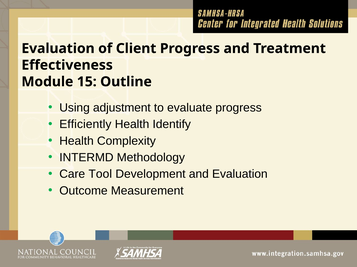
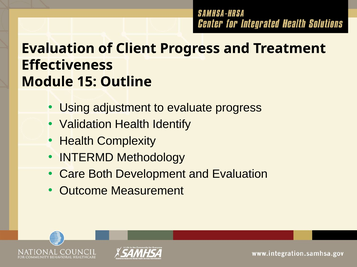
Efficiently: Efficiently -> Validation
Tool: Tool -> Both
